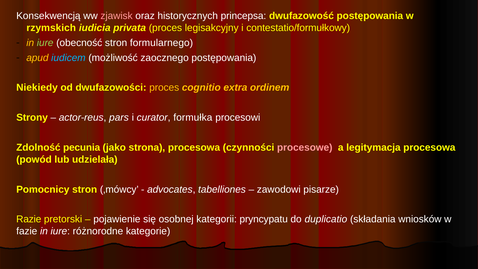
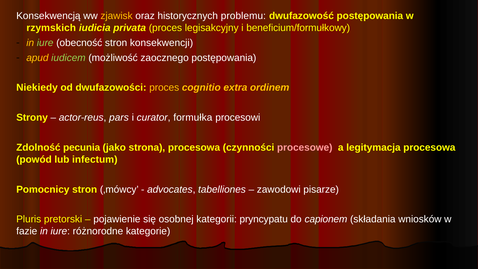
zjawisk colour: pink -> yellow
princepsa: princepsa -> problemu
contestatio/formułkowy: contestatio/formułkowy -> beneficium/formułkowy
formularnego: formularnego -> konsekwencji
iudicem colour: light blue -> light green
udzielała: udzielała -> infectum
Razie: Razie -> Pluris
duplicatio: duplicatio -> capionem
